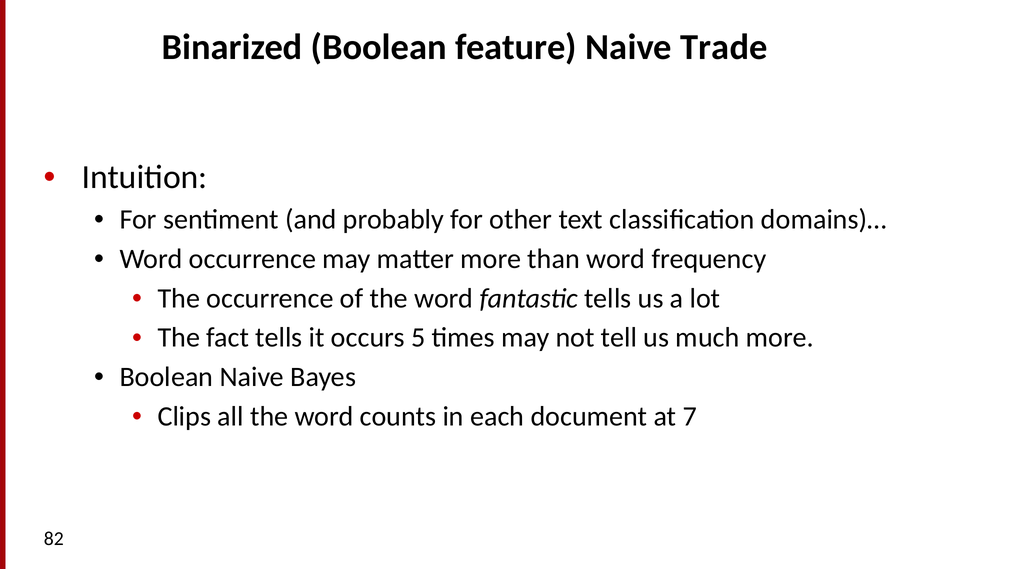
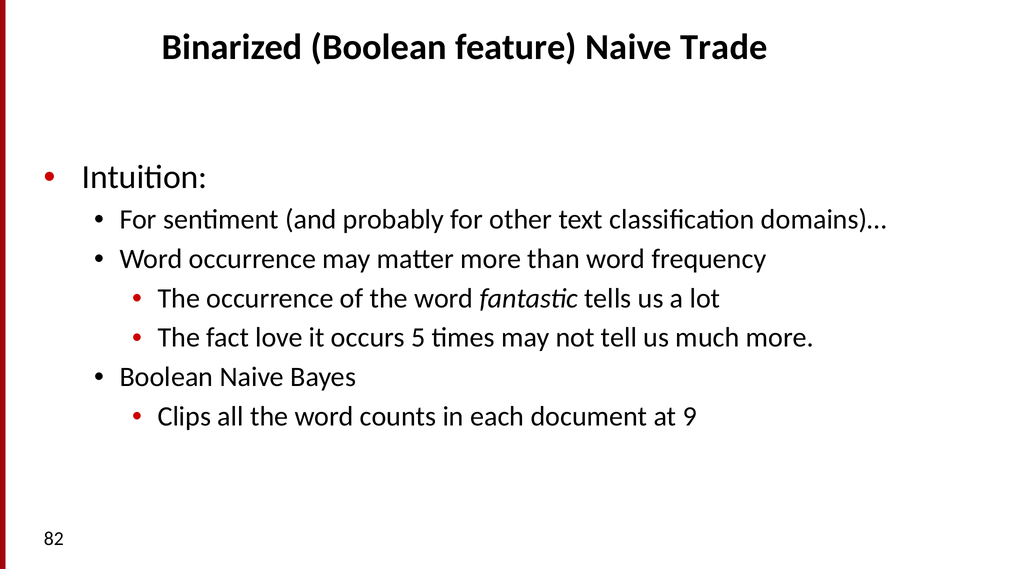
fact tells: tells -> love
7: 7 -> 9
